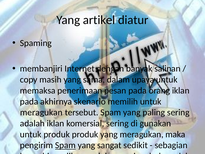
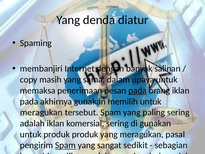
artikel: artikel -> denda
pada at (138, 90) underline: none -> present
akhirnya skenario: skenario -> gunakan
maka: maka -> pasal
